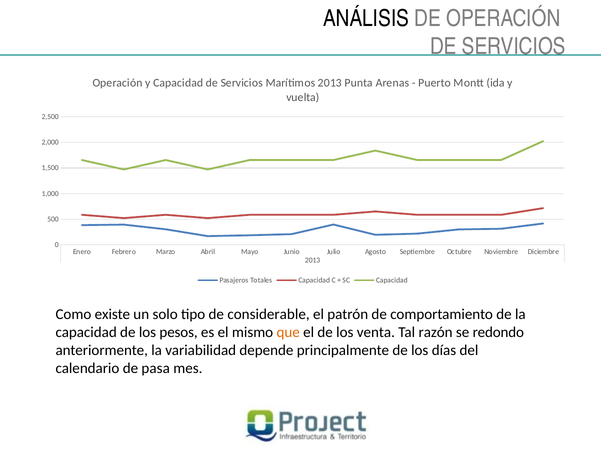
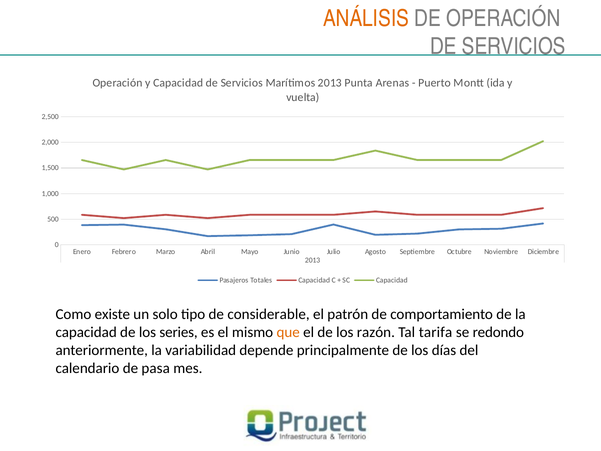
ANÁLISIS colour: black -> orange
pesos: pesos -> series
venta: venta -> razón
razón: razón -> tarifa
